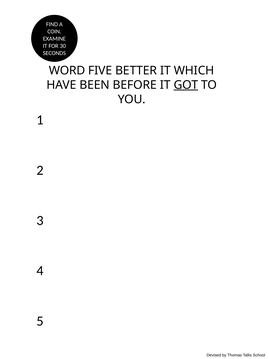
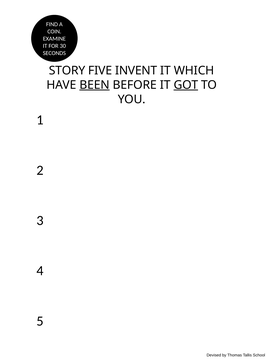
WORD: WORD -> STORY
BETTER: BETTER -> INVENT
BEEN underline: none -> present
